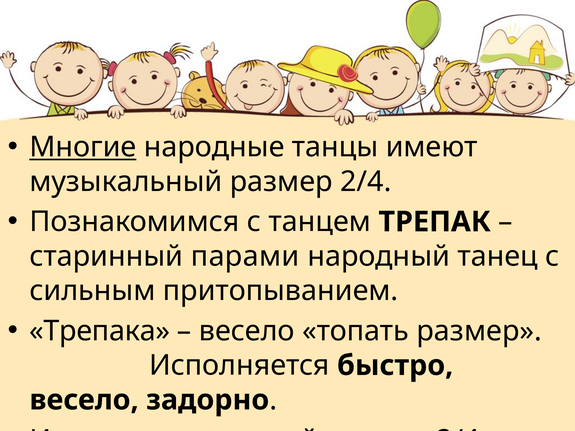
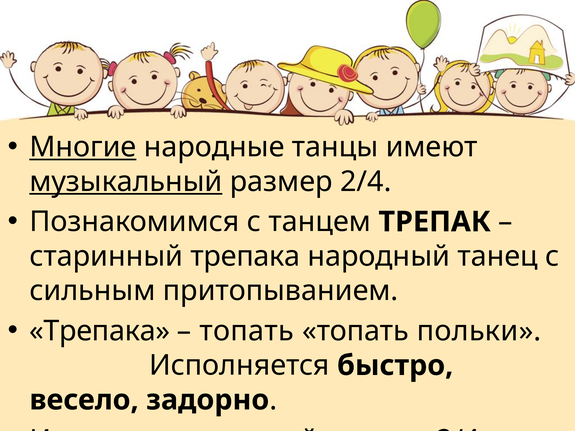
музыкальный at (126, 182) underline: none -> present
старинный парами: парами -> трепака
весело at (247, 331): весело -> топать
топать размер: размер -> польки
